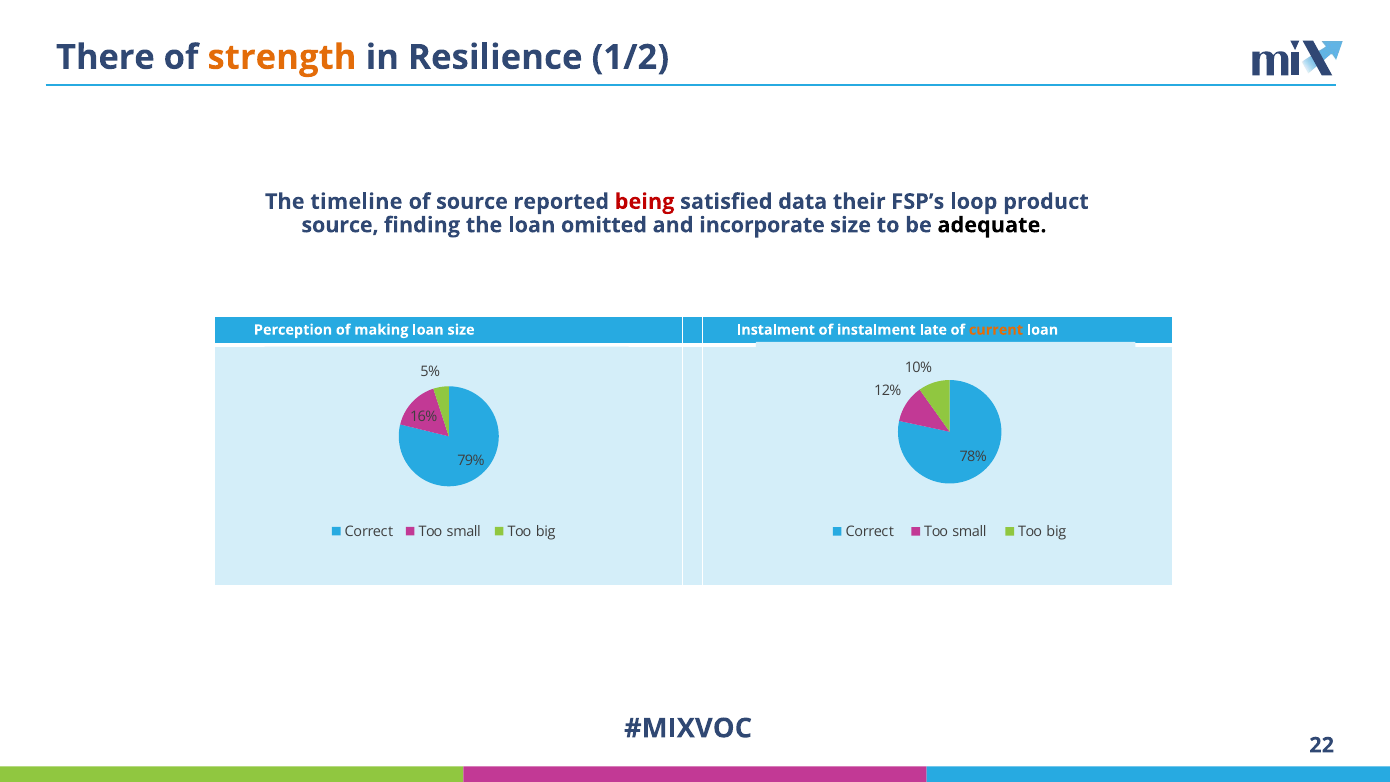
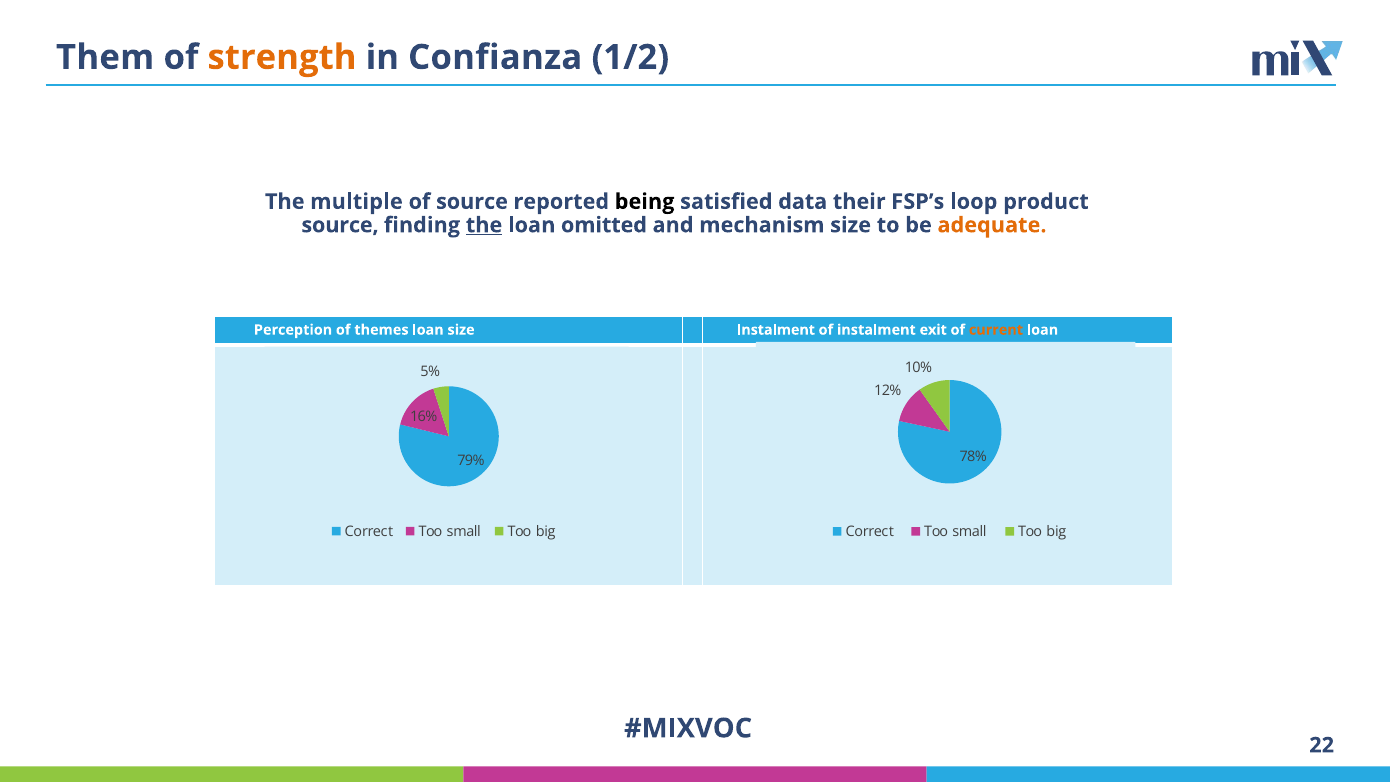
There: There -> Them
Resilience: Resilience -> Confianza
timeline: timeline -> multiple
being colour: red -> black
the at (484, 225) underline: none -> present
incorporate: incorporate -> mechanism
adequate colour: black -> orange
making: making -> themes
late: late -> exit
